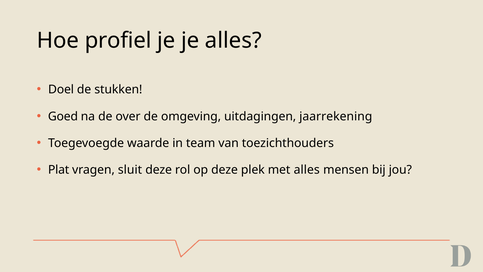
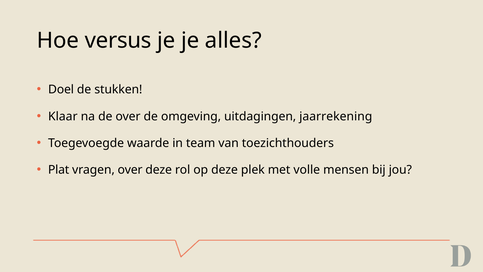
profiel: profiel -> versus
Goed: Goed -> Klaar
vragen sluit: sluit -> over
met alles: alles -> volle
